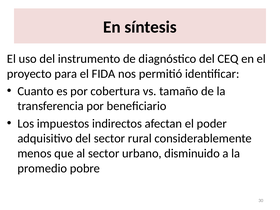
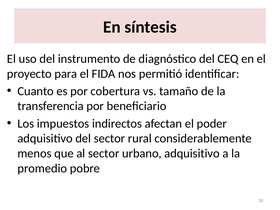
urbano disminuido: disminuido -> adquisitivo
